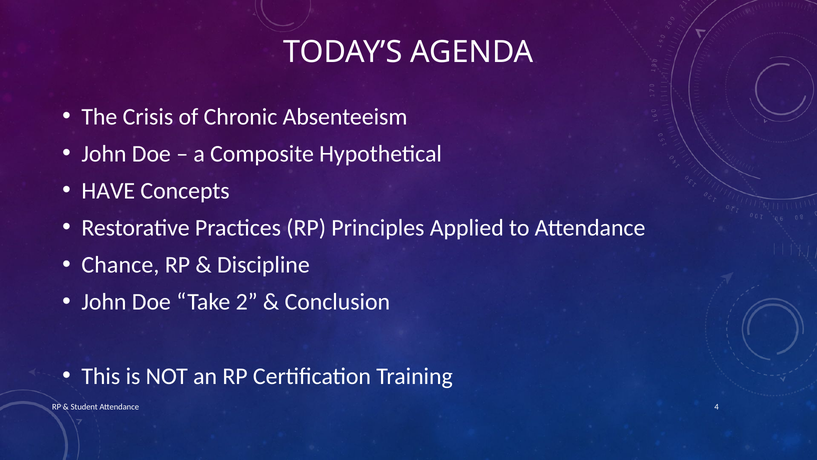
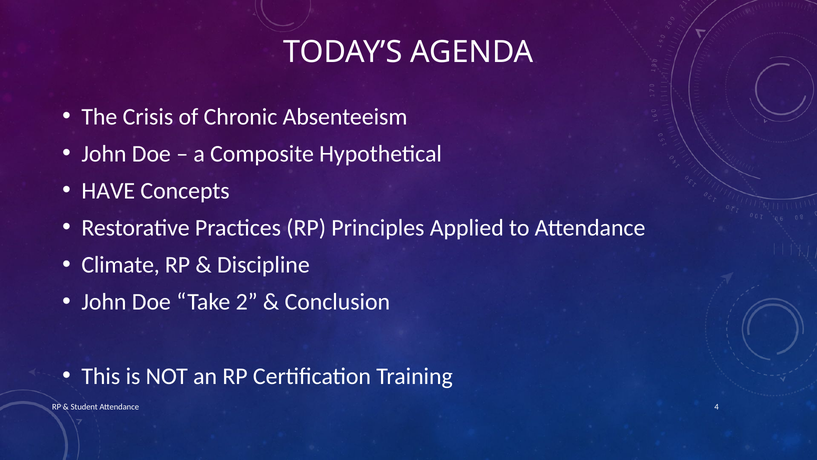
Chance: Chance -> Climate
